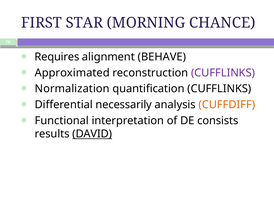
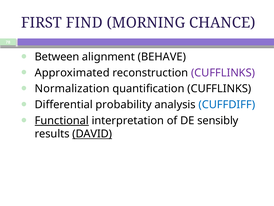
STAR: STAR -> FIND
Requires: Requires -> Between
necessarily: necessarily -> probability
CUFFDIFF colour: orange -> blue
Functional underline: none -> present
consists: consists -> sensibly
